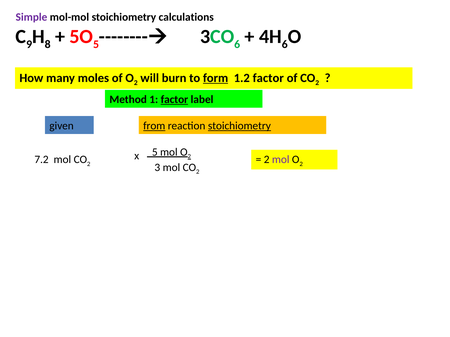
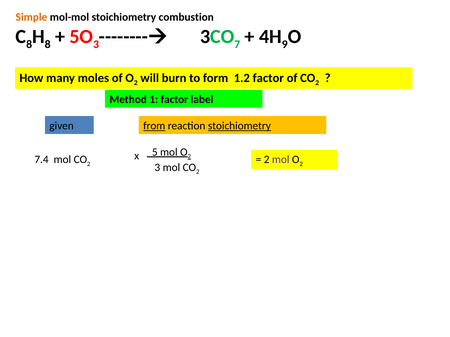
Simple colour: purple -> orange
calculations: calculations -> combustion
9 at (29, 44): 9 -> 8
5 at (96, 44): 5 -> 3
6 at (237, 44): 6 -> 7
6 at (285, 44): 6 -> 9
form underline: present -> none
factor at (174, 100) underline: present -> none
7.2: 7.2 -> 7.4
